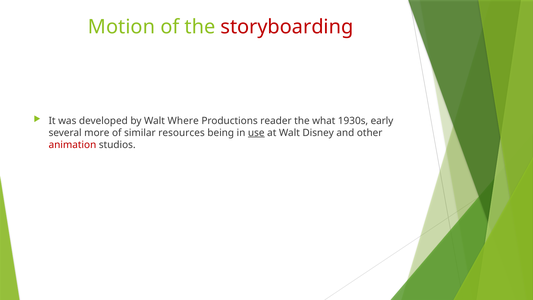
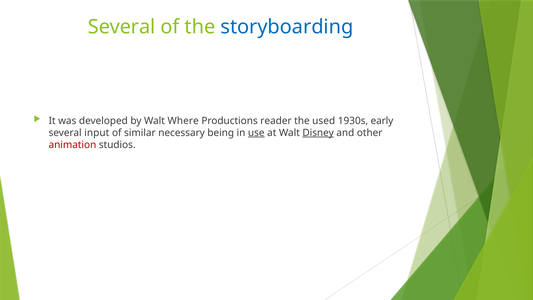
Motion at (122, 27): Motion -> Several
storyboarding colour: red -> blue
what: what -> used
more: more -> input
resources: resources -> necessary
Disney underline: none -> present
